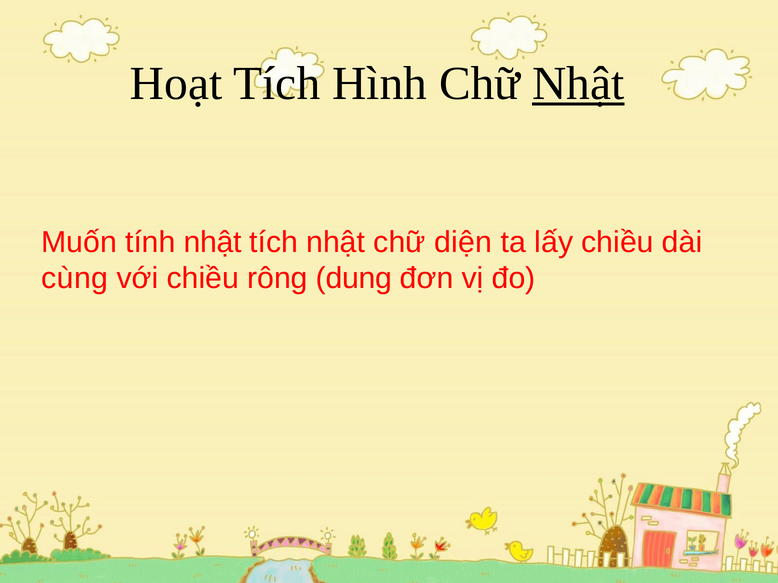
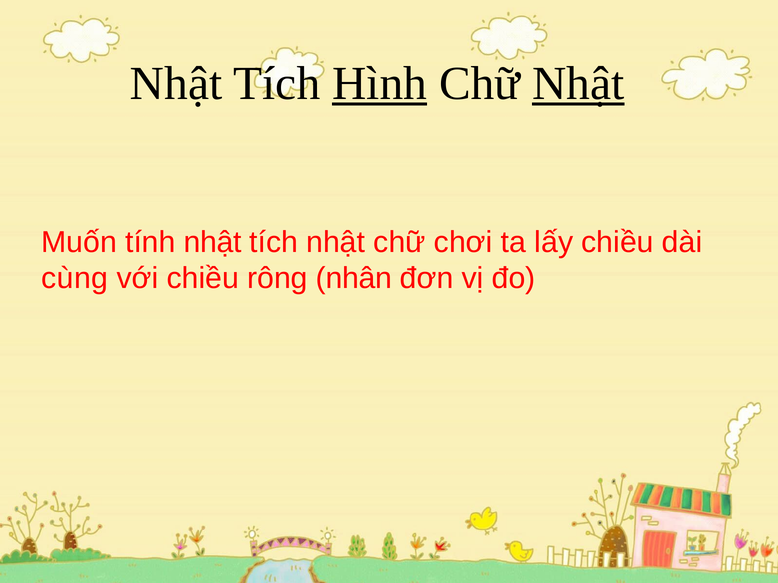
Hoạt at (176, 84): Hoạt -> Nhật
Hình underline: none -> present
diện: diện -> chơi
dung: dung -> nhân
